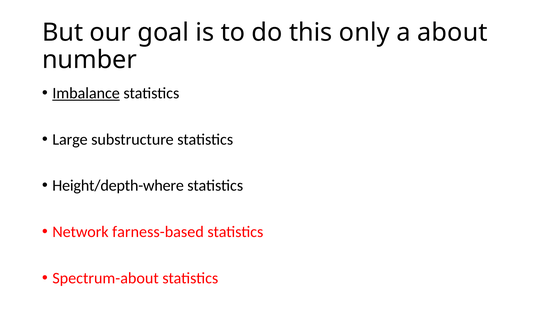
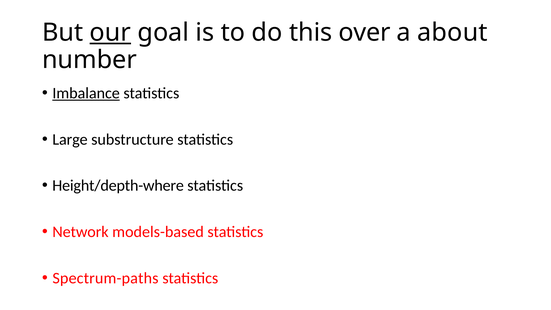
our underline: none -> present
only: only -> over
farness-based: farness-based -> models-based
Spectrum-about: Spectrum-about -> Spectrum-paths
